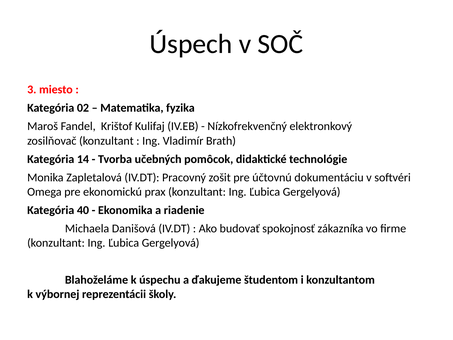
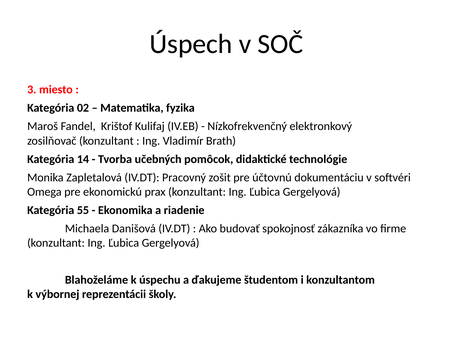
40: 40 -> 55
